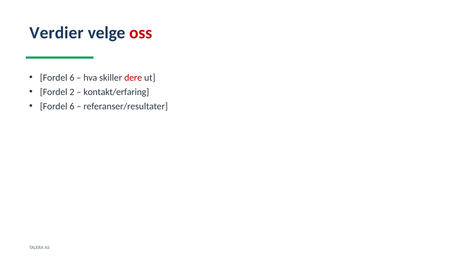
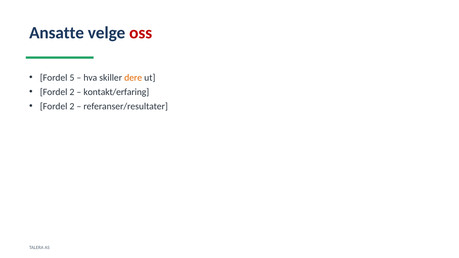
Verdier: Verdier -> Ansatte
6 at (72, 78): 6 -> 5
dere colour: red -> orange
6 at (72, 106): 6 -> 2
